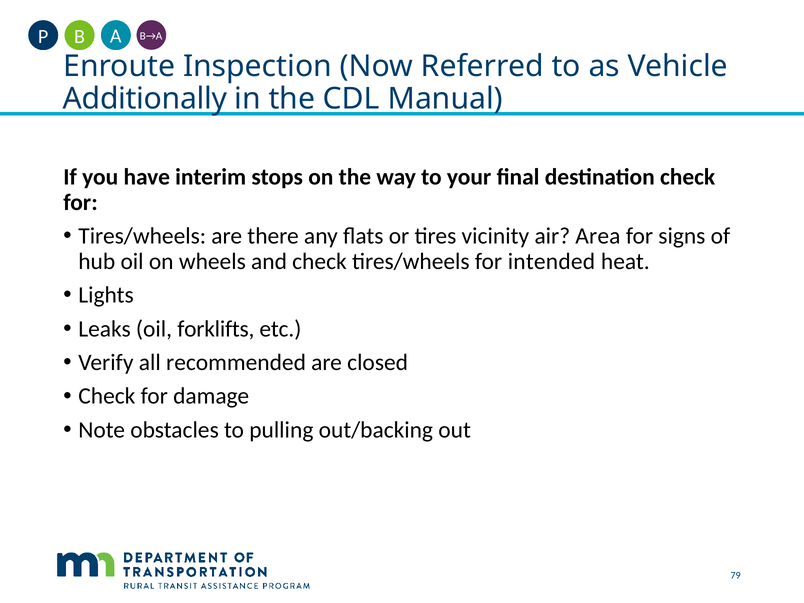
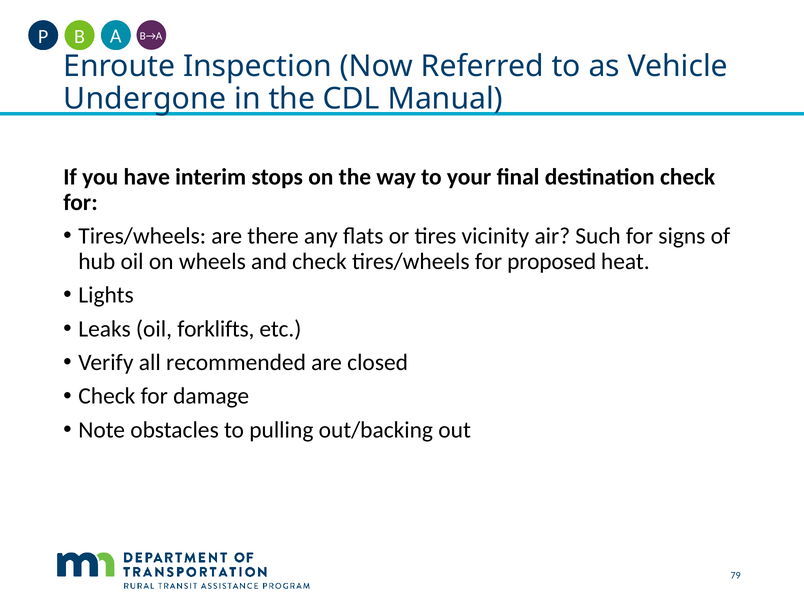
Additionally: Additionally -> Undergone
Area: Area -> Such
intended: intended -> proposed
